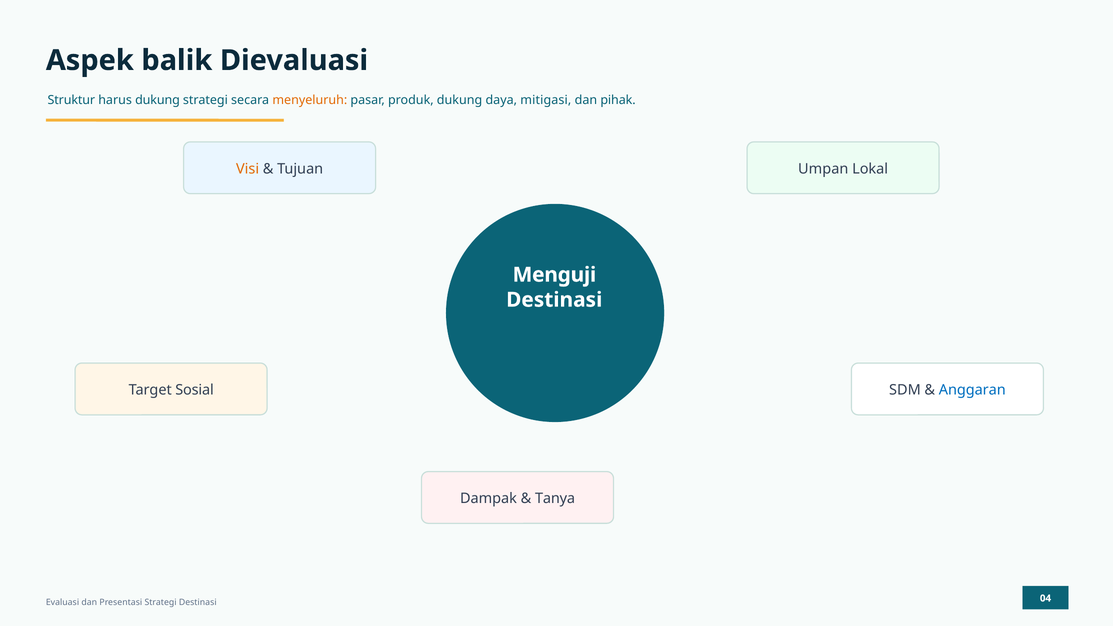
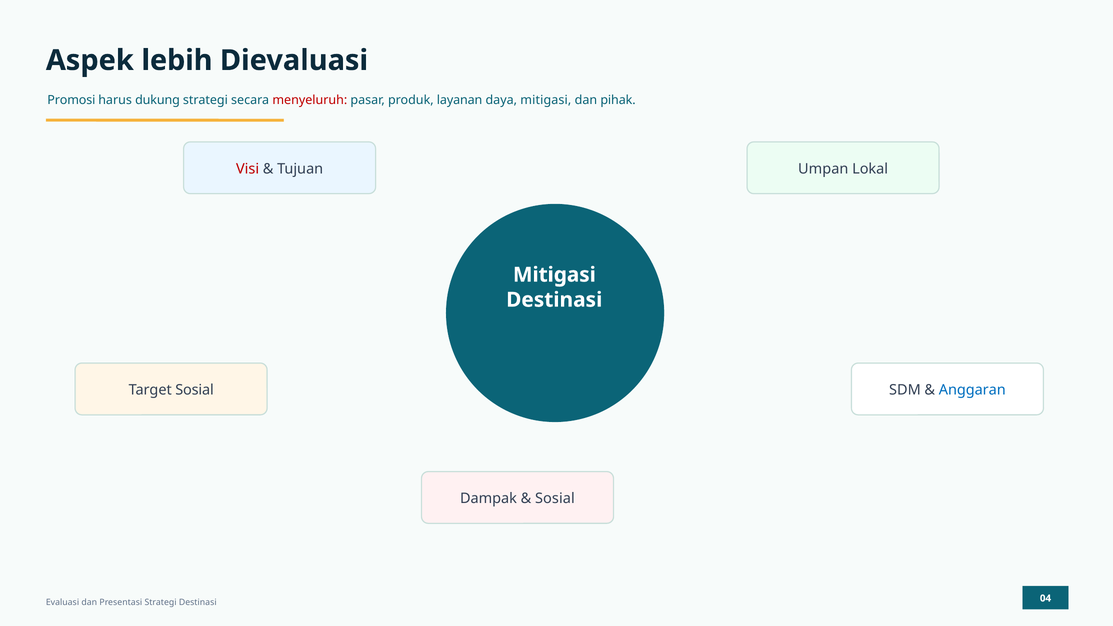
balik: balik -> lebih
Struktur: Struktur -> Promosi
menyeluruh colour: orange -> red
produk dukung: dukung -> layanan
Visi colour: orange -> red
Menguji at (554, 275): Menguji -> Mitigasi
Tanya at (555, 498): Tanya -> Sosial
